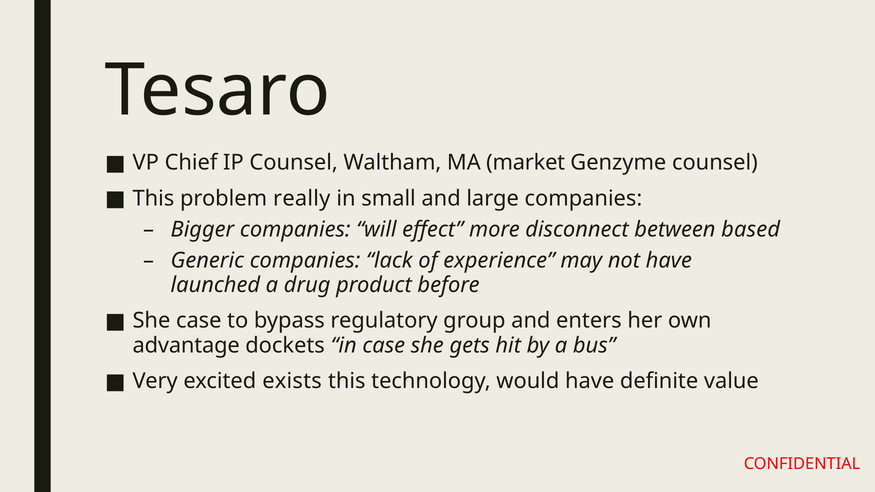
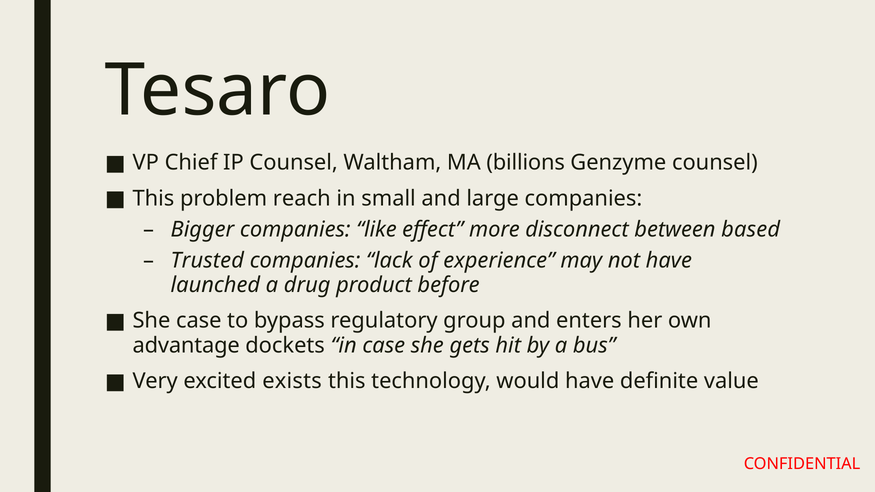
market: market -> billions
really: really -> reach
will: will -> like
Generic: Generic -> Trusted
